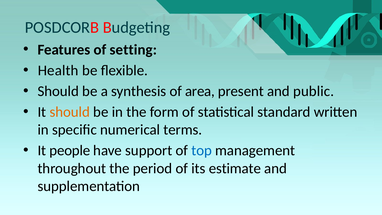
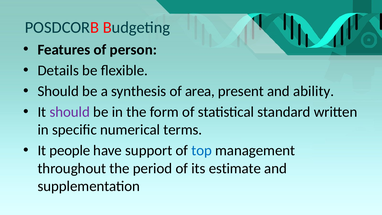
setting: setting -> person
Health: Health -> Details
public: public -> ability
should at (70, 112) colour: orange -> purple
